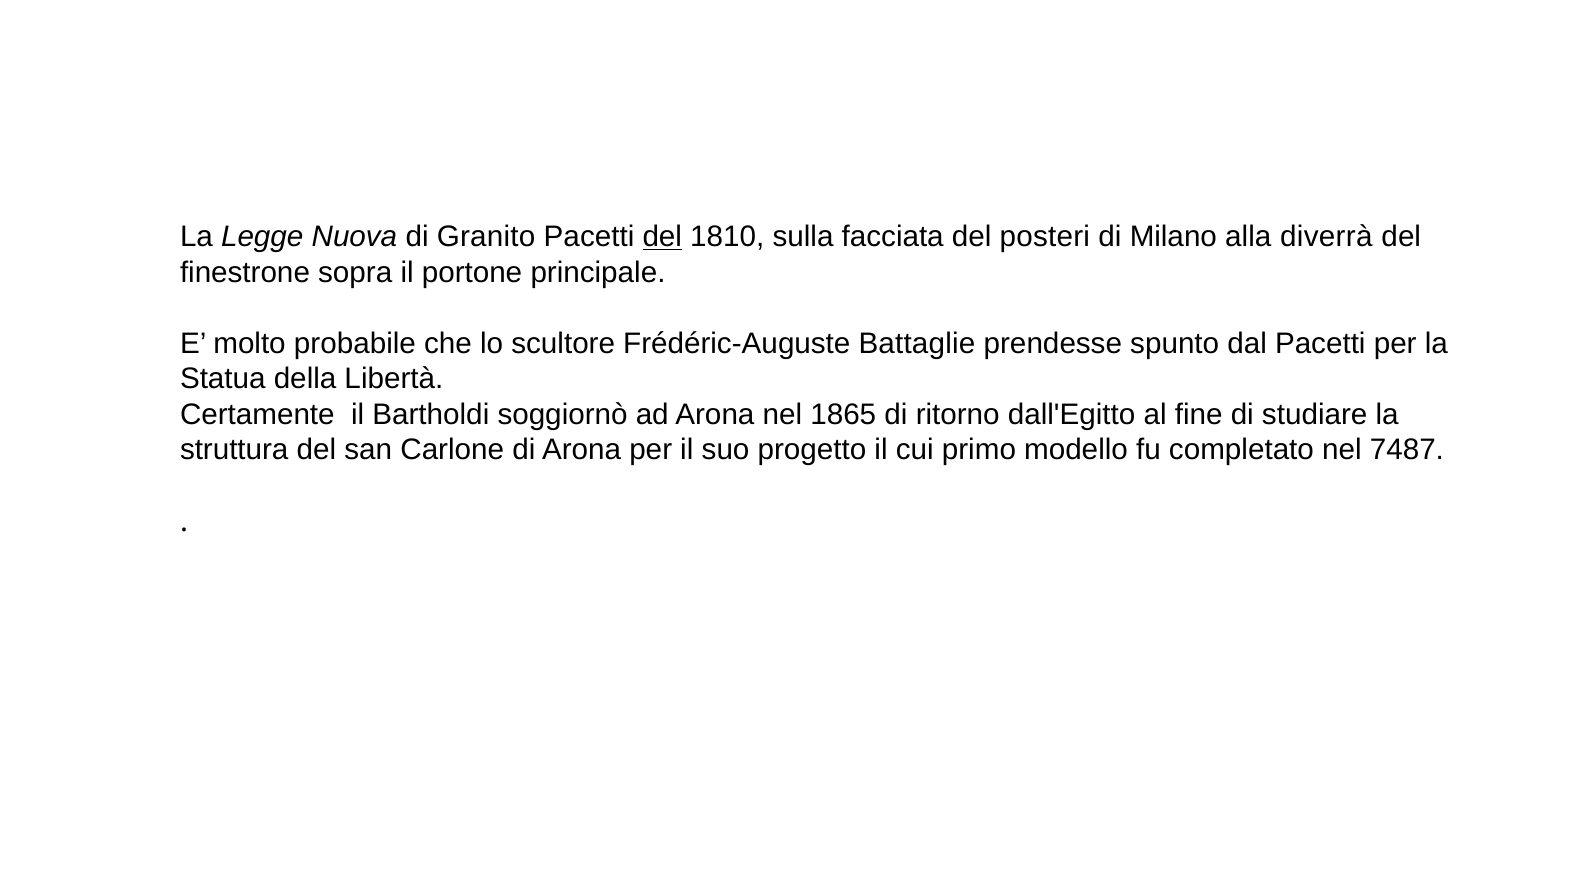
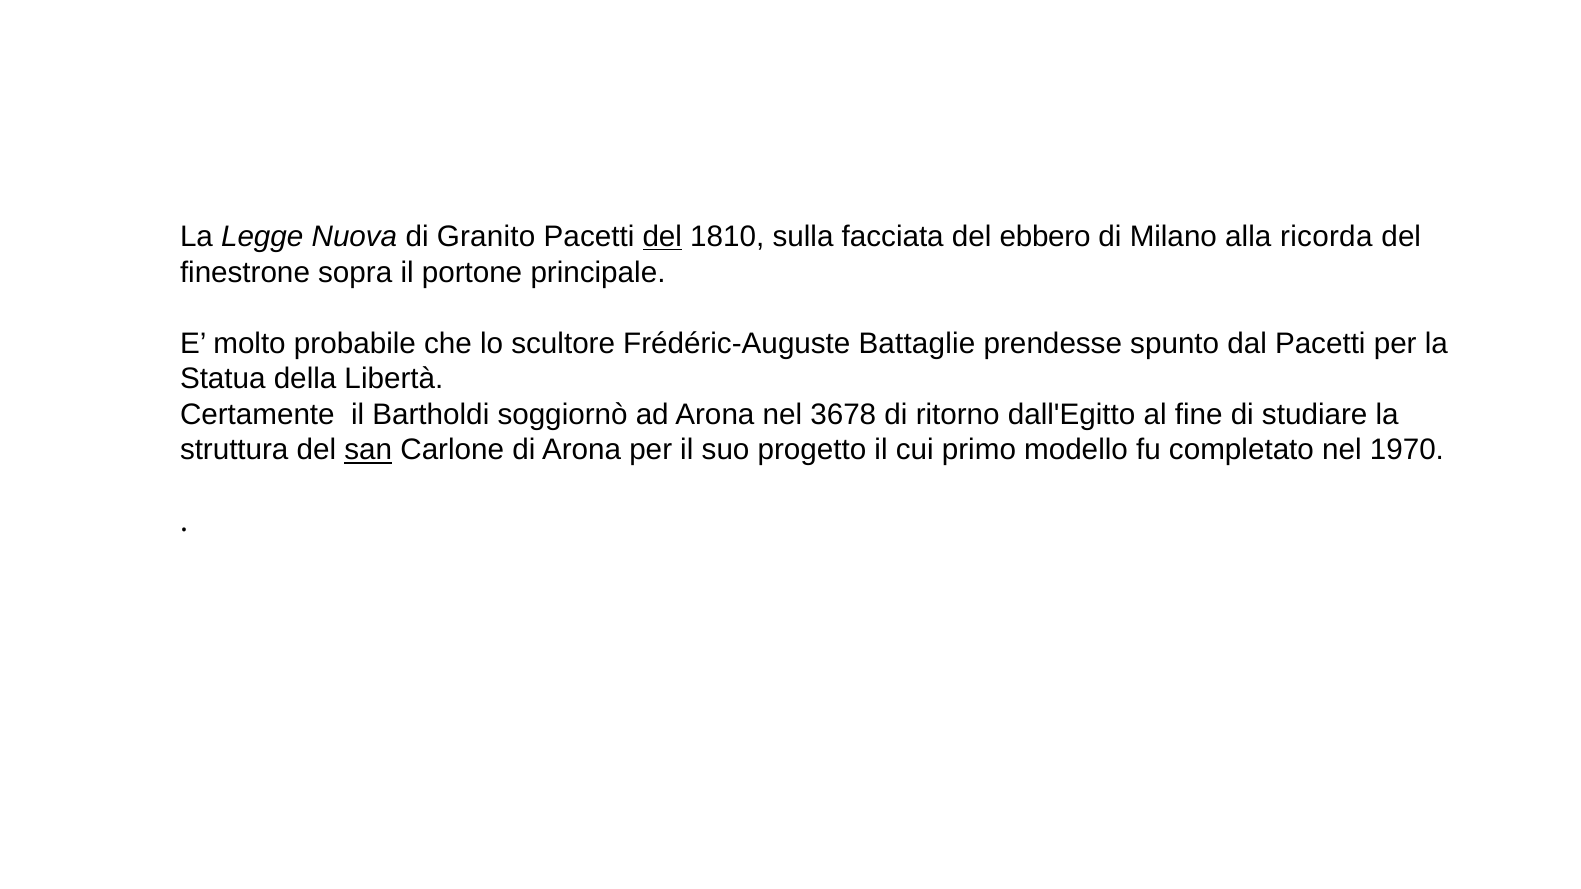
posteri: posteri -> ebbero
diverrà: diverrà -> ricorda
1865: 1865 -> 3678
san underline: none -> present
7487: 7487 -> 1970
